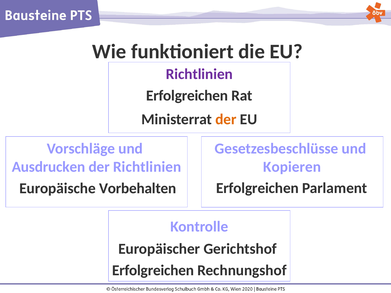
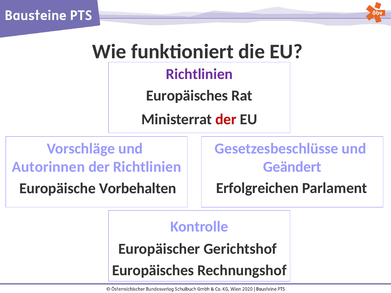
Erfolgreichen at (187, 96): Erfolgreichen -> Europäisches
der at (226, 119) colour: orange -> red
Ausdrucken: Ausdrucken -> Autorinnen
Kopieren: Kopieren -> Geändert
Erfolgreichen at (153, 271): Erfolgreichen -> Europäisches
